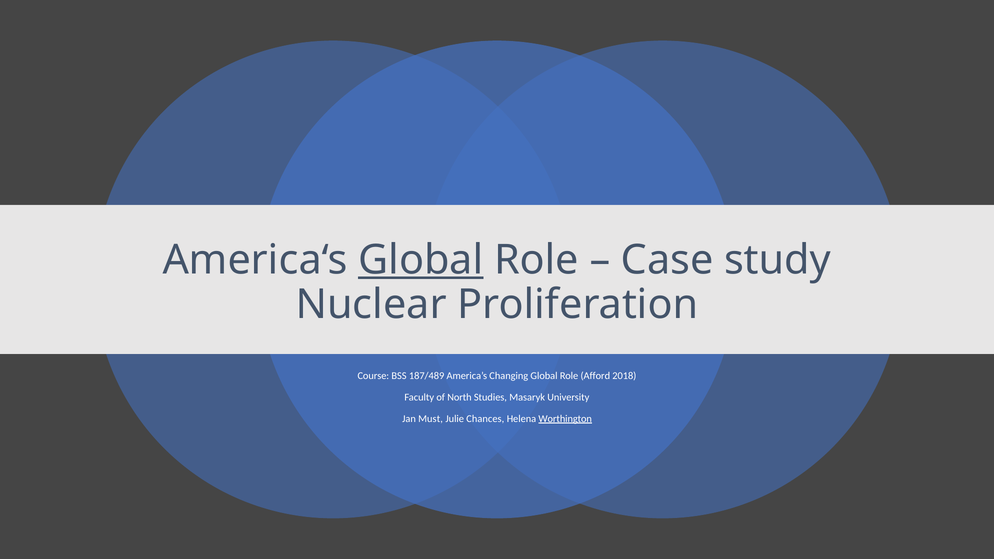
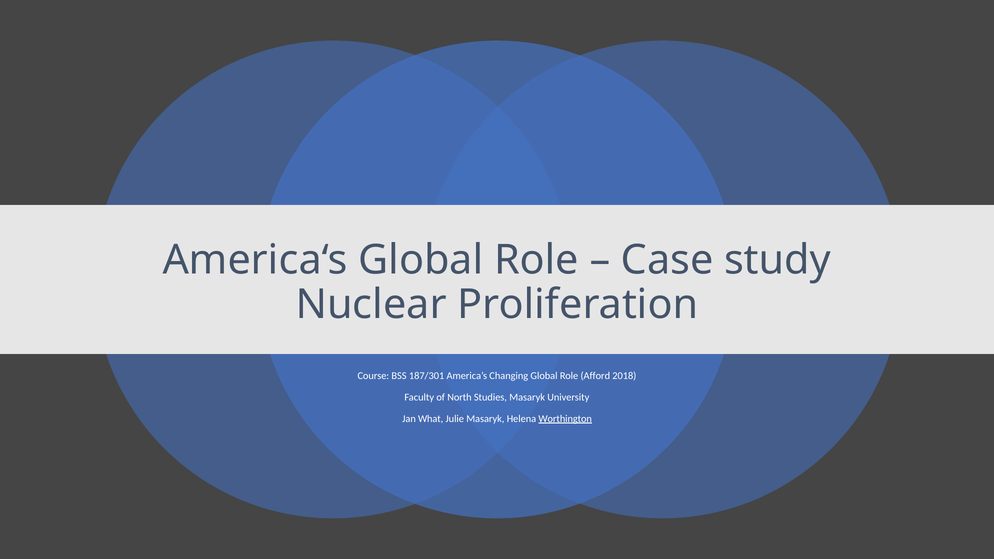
Global at (421, 260) underline: present -> none
187/489: 187/489 -> 187/301
Must: Must -> What
Julie Chances: Chances -> Masaryk
